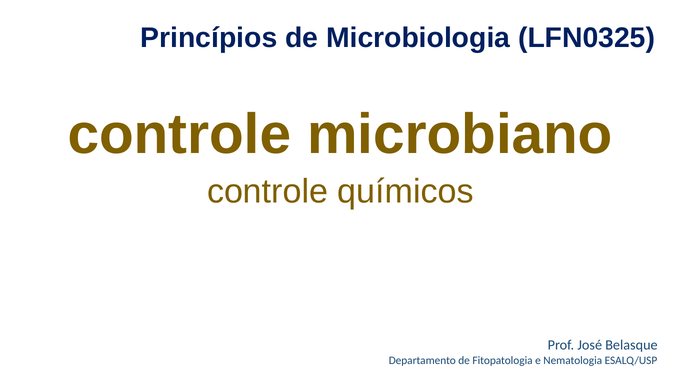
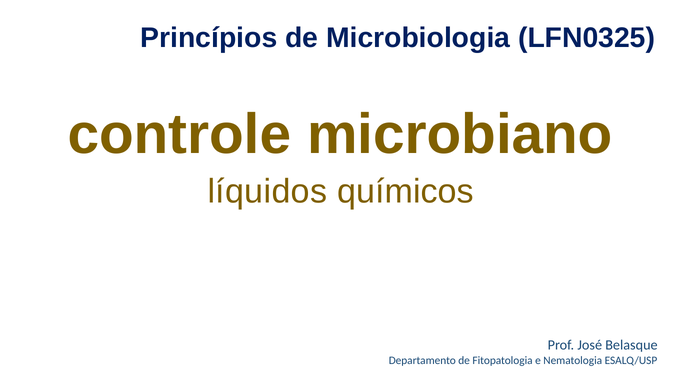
controle at (268, 192): controle -> líquidos
